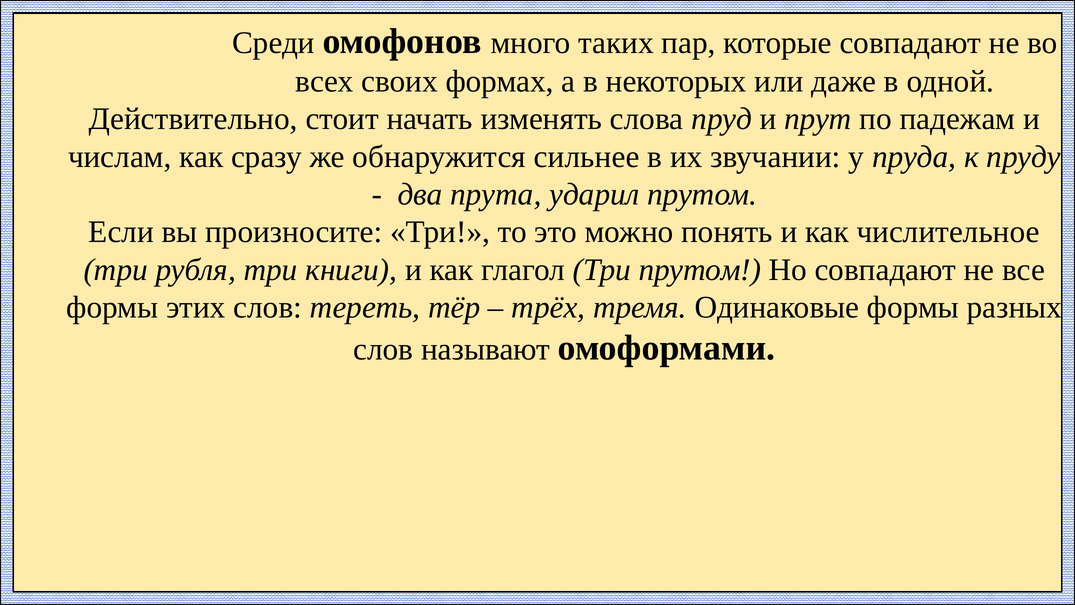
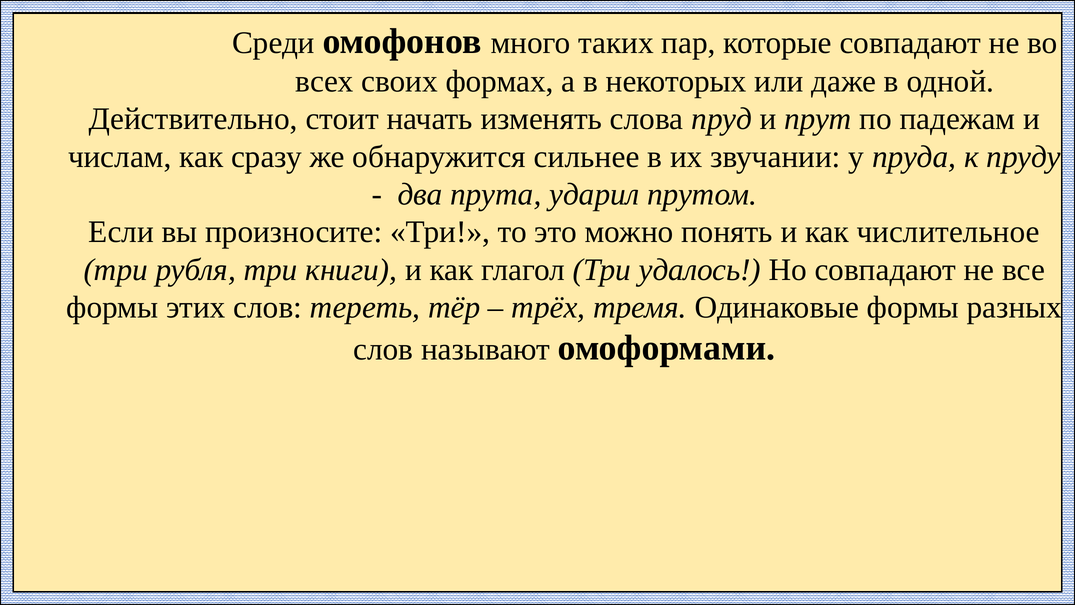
Три прутом: прутом -> удалось
